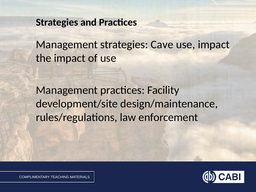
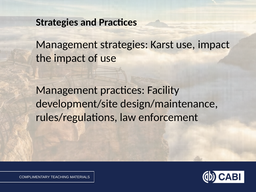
Cave: Cave -> Karst
